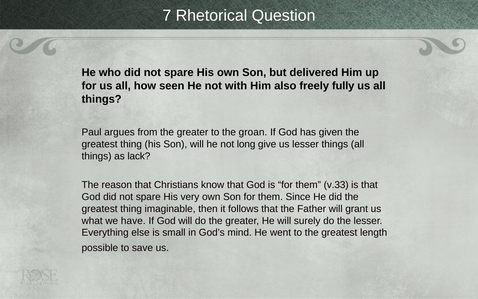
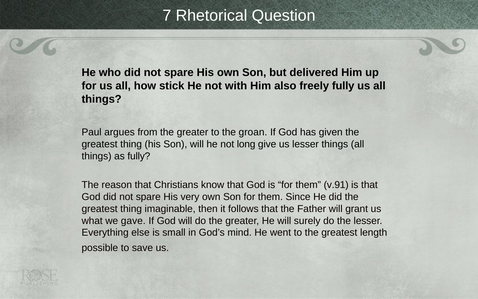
seen: seen -> stick
as lack: lack -> fully
v.33: v.33 -> v.91
have: have -> gave
